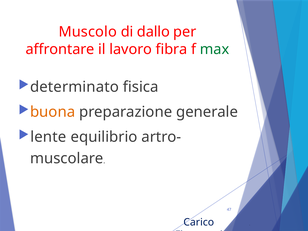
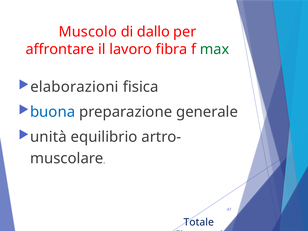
determinato: determinato -> elaborazioni
buona colour: orange -> blue
lente: lente -> unità
Carico: Carico -> Totale
